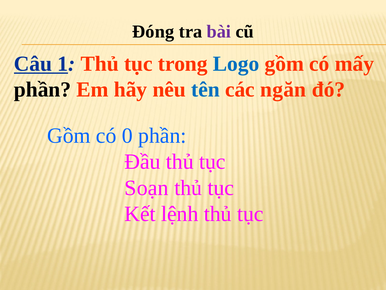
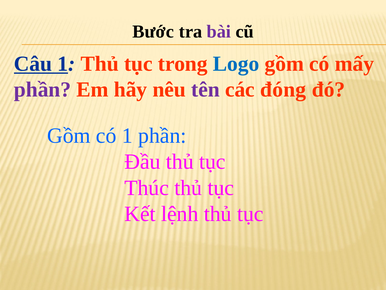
Đóng: Đóng -> Bước
phần at (43, 89) colour: black -> purple
tên colour: blue -> purple
ngăn: ngăn -> đóng
có 0: 0 -> 1
Soạn: Soạn -> Thúc
